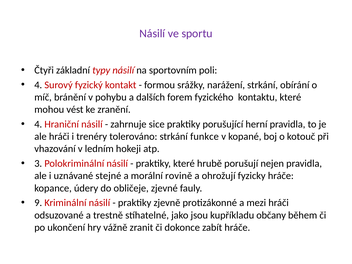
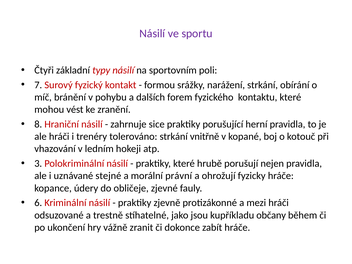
4 at (38, 85): 4 -> 7
4 at (38, 124): 4 -> 8
funkce: funkce -> vnitřně
rovině: rovině -> právní
9: 9 -> 6
